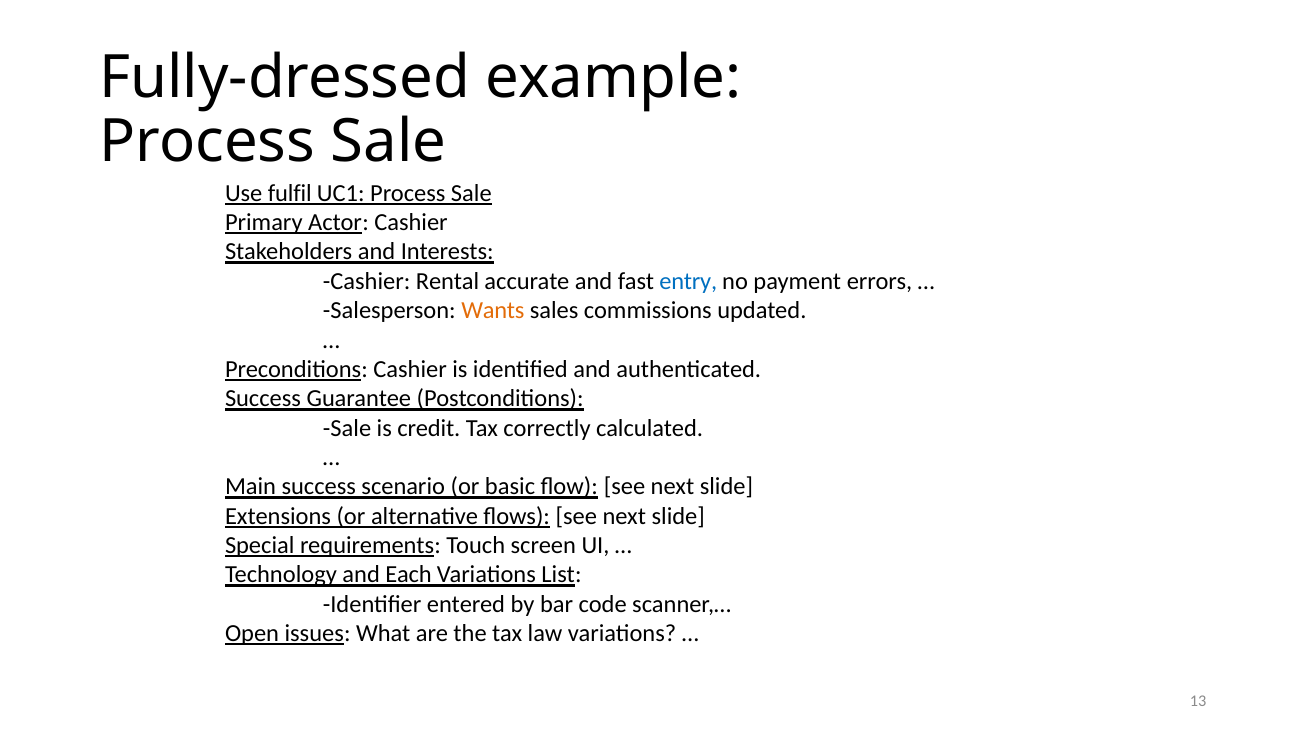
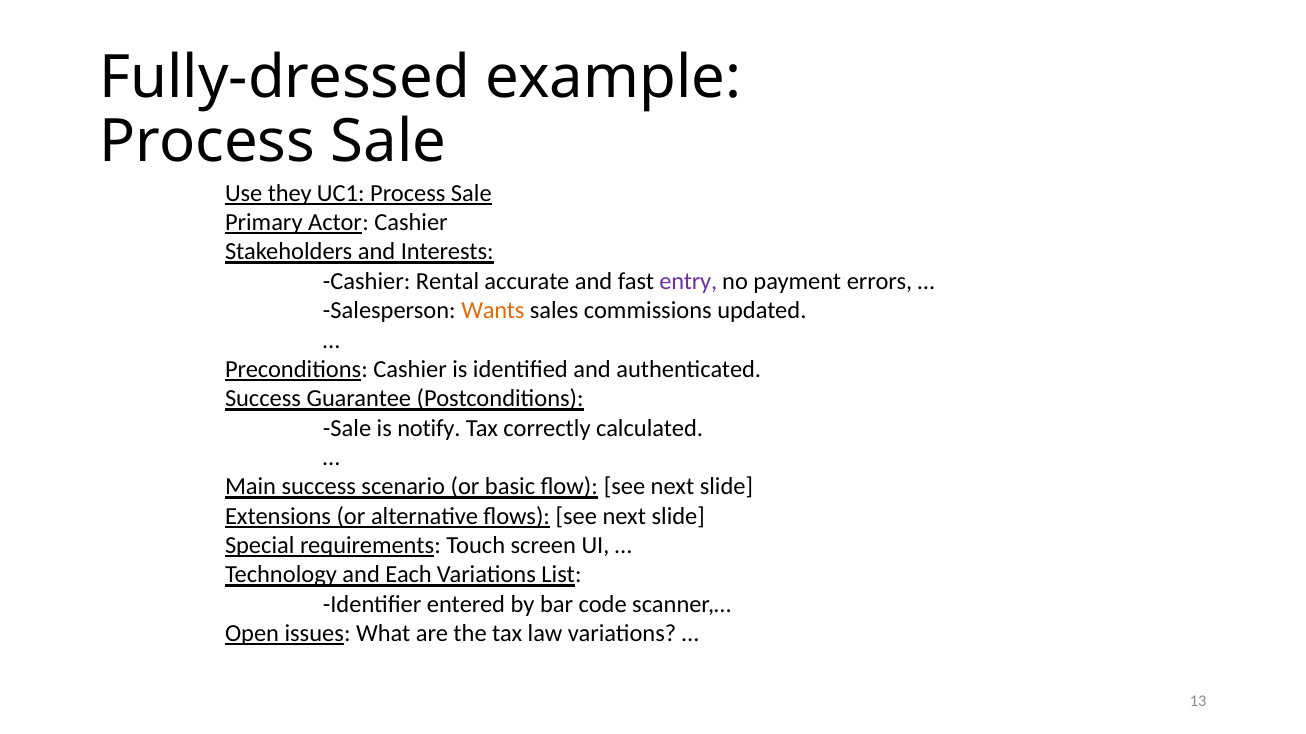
fulfil: fulfil -> they
entry colour: blue -> purple
credit: credit -> notify
